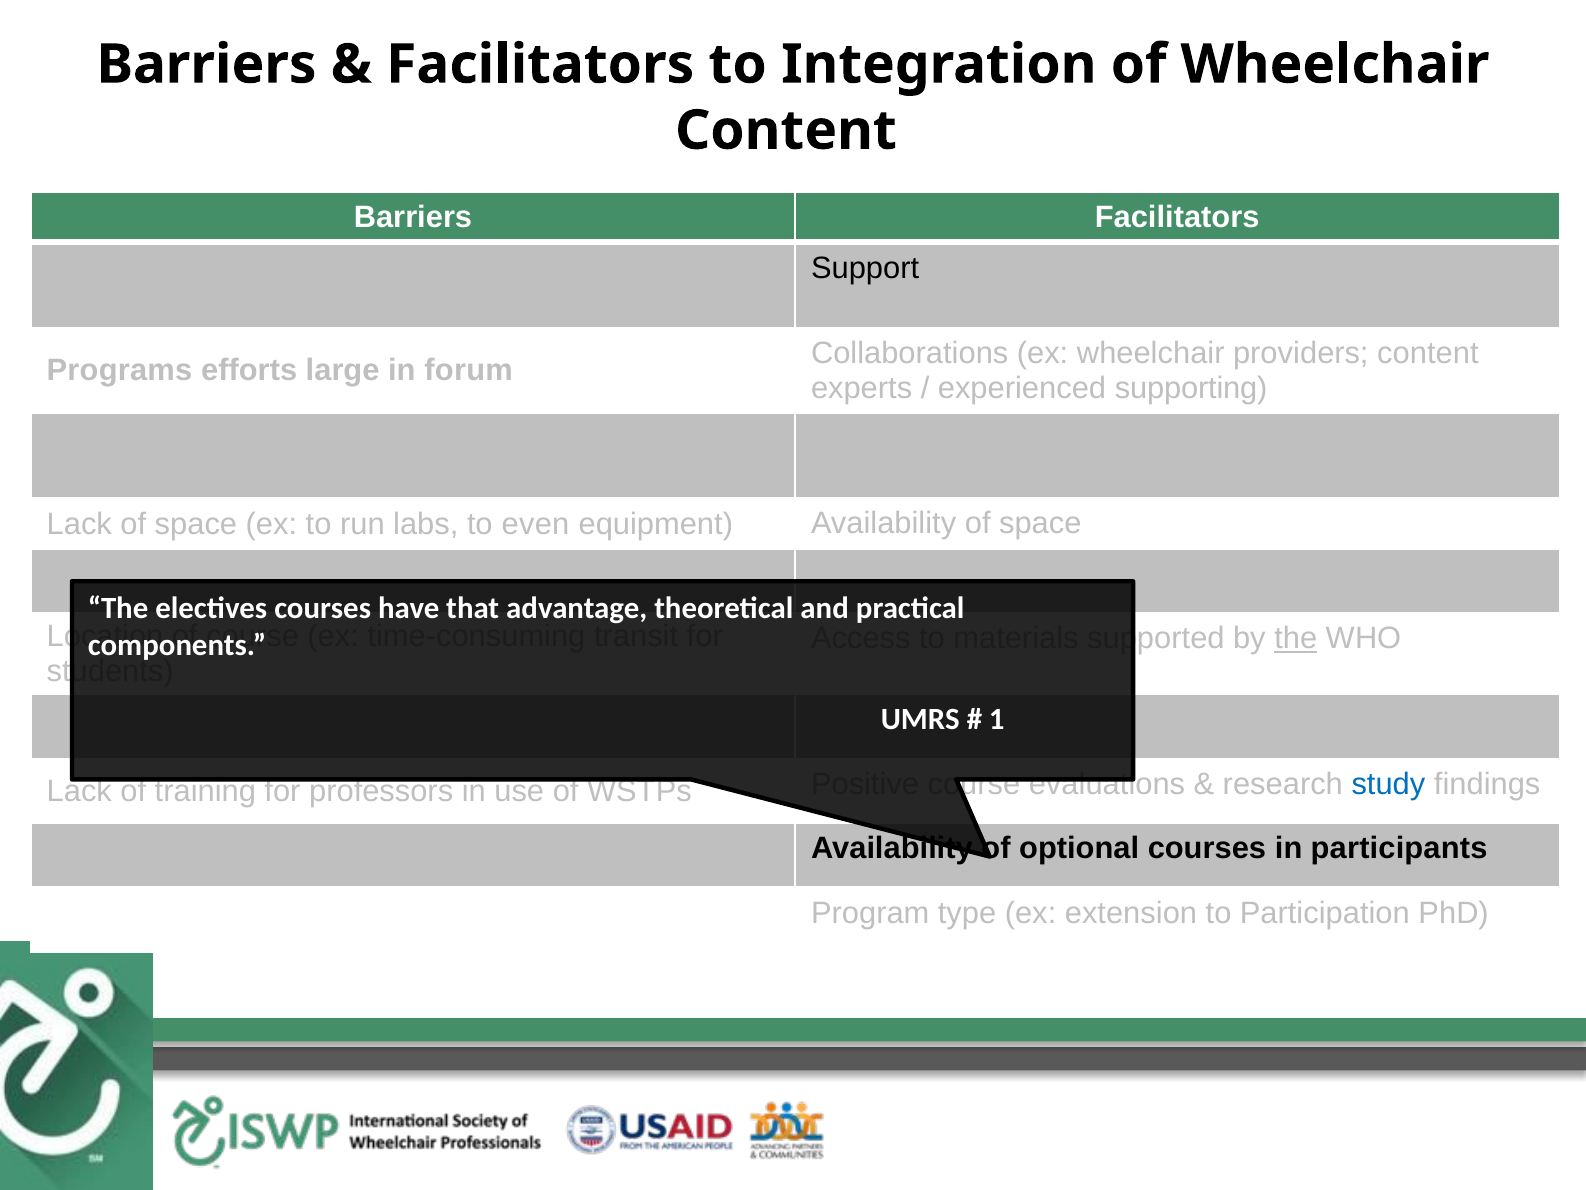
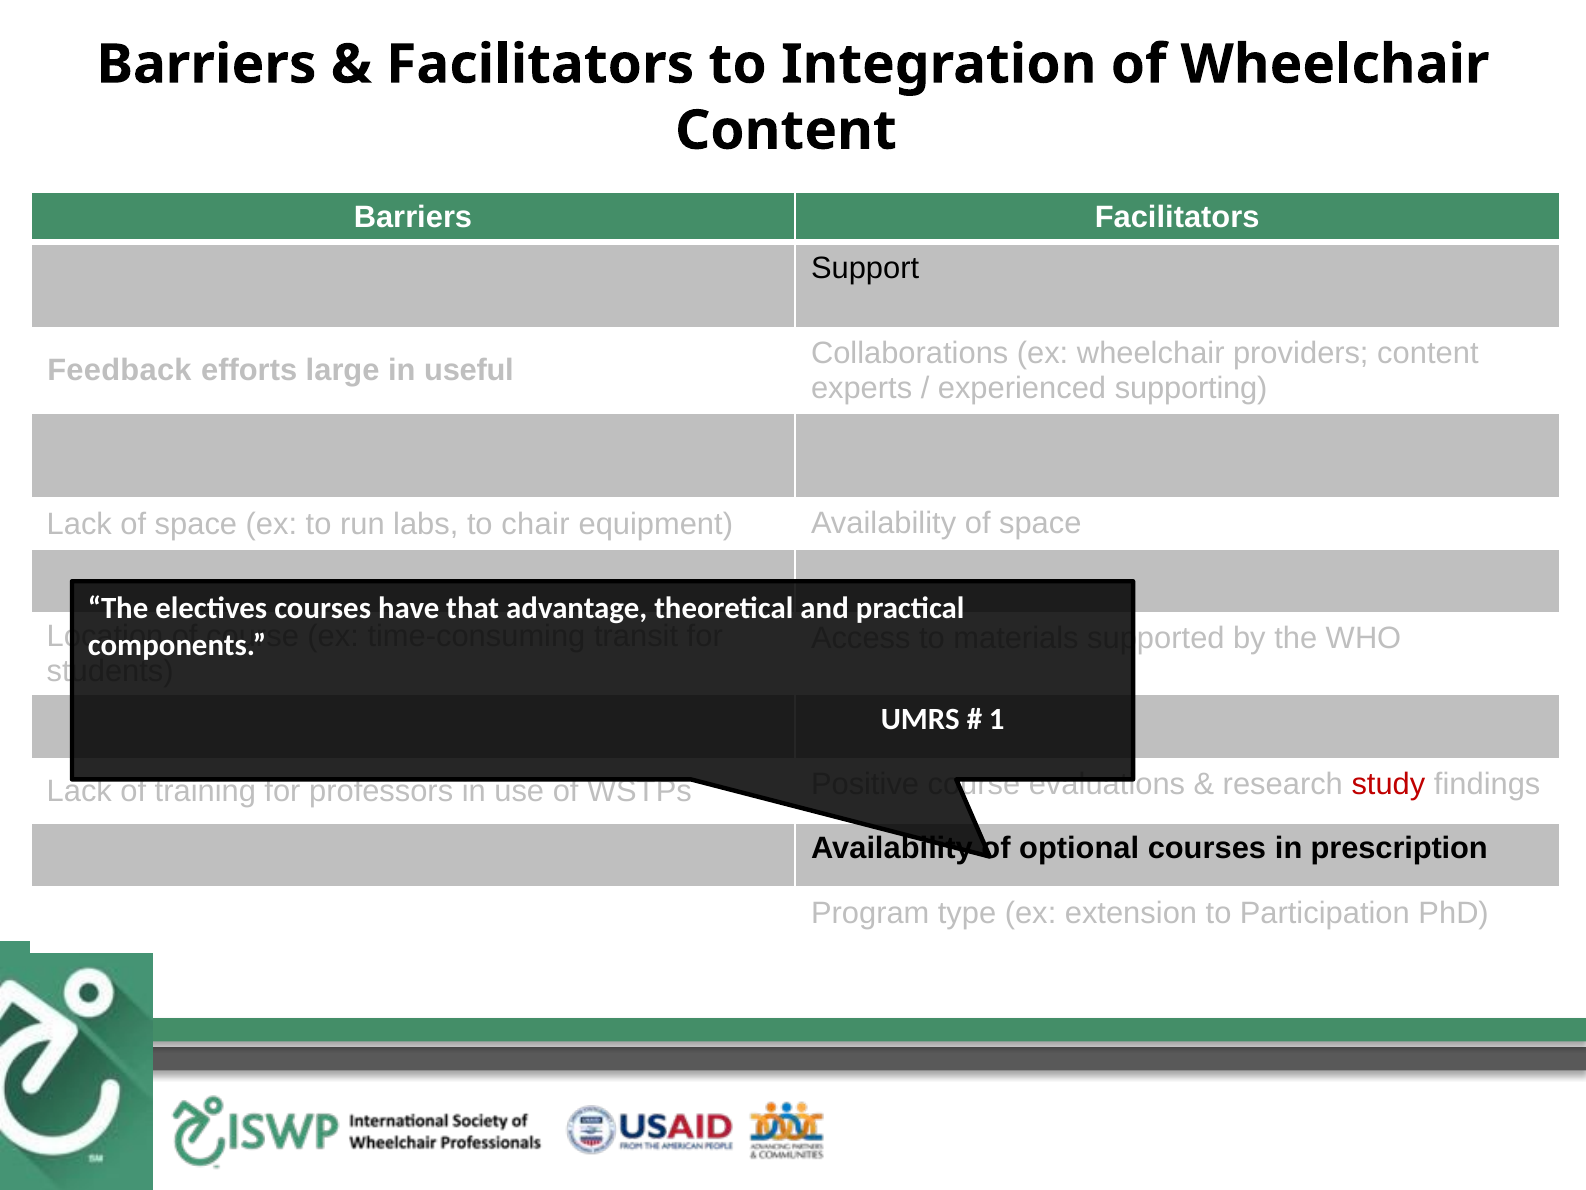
Programs at (119, 370): Programs -> Feedback
forum: forum -> useful
even: even -> chair
the at (1296, 639) underline: present -> none
study colour: blue -> red
participants: participants -> prescription
